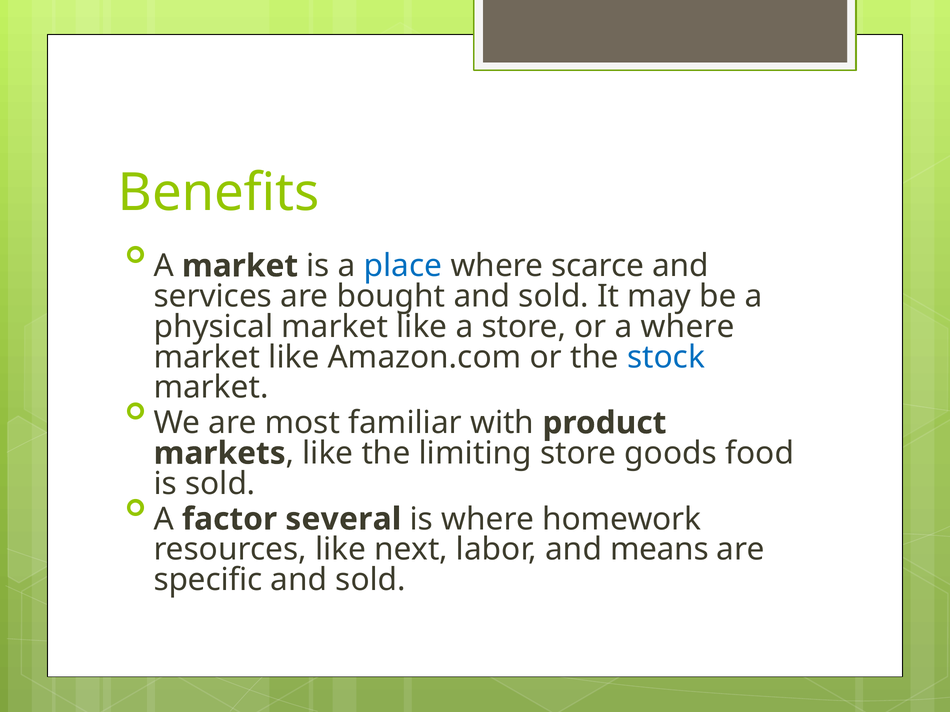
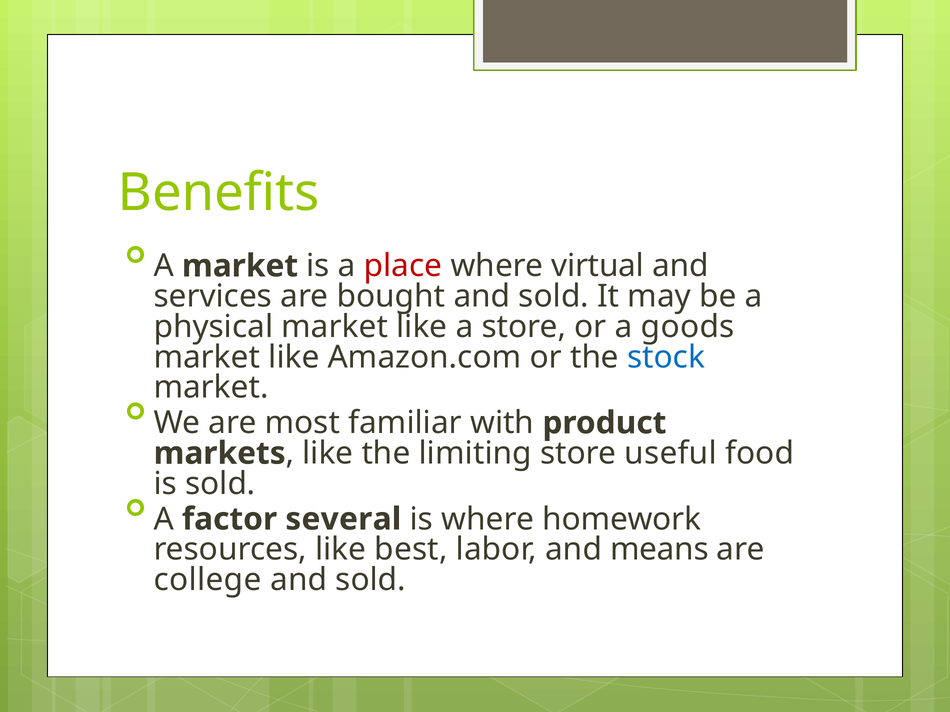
place colour: blue -> red
scarce: scarce -> virtual
a where: where -> goods
goods: goods -> useful
next: next -> best
specific: specific -> college
